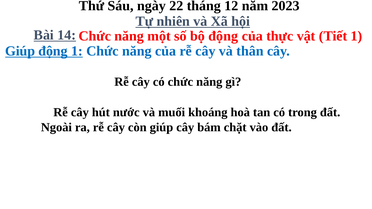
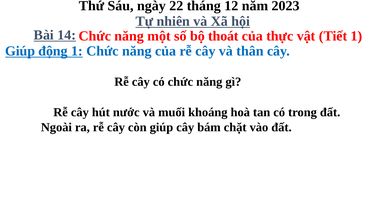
bộ động: động -> thoát
